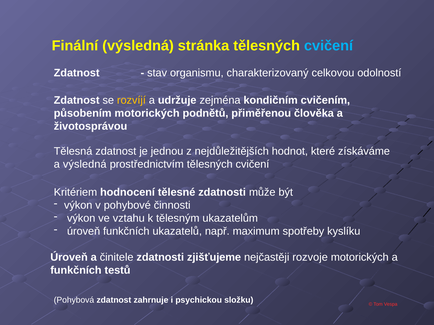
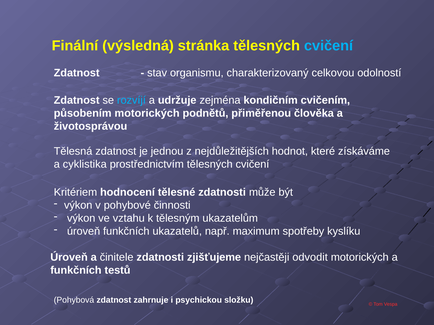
rozvíjí colour: yellow -> light blue
a výsledná: výsledná -> cyklistika
rozvoje: rozvoje -> odvodit
